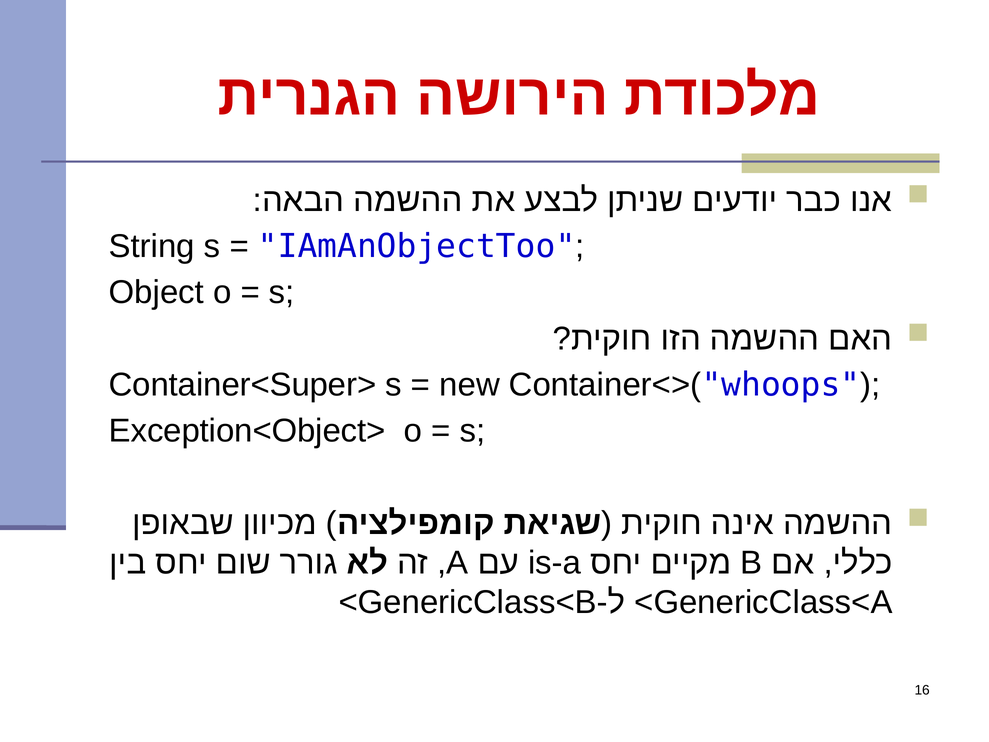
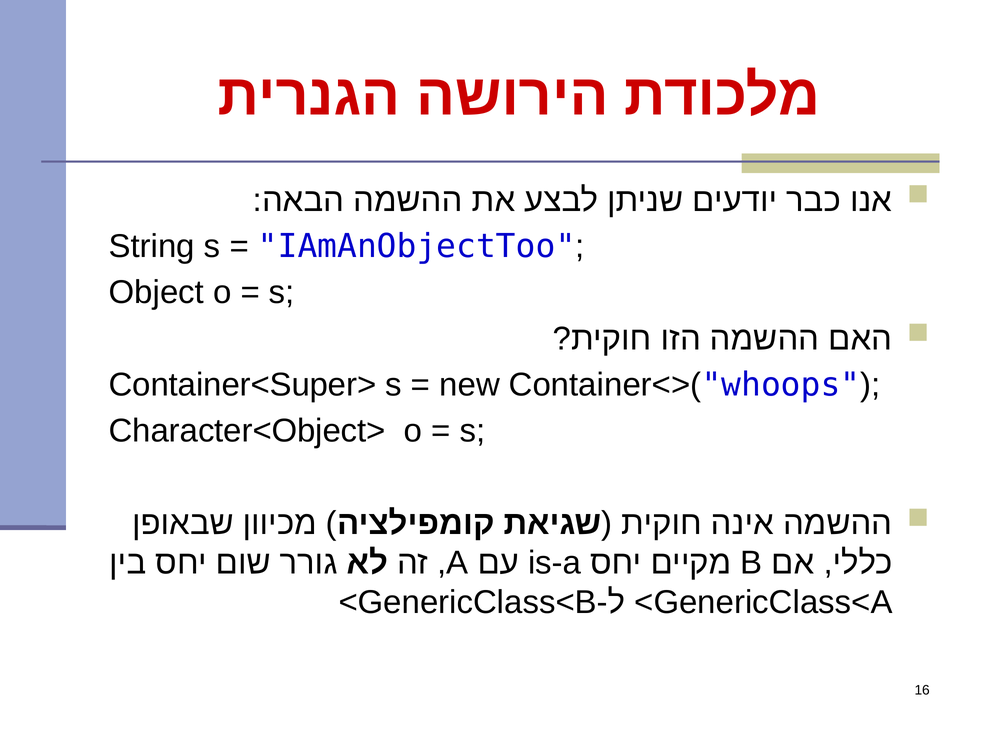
Exception<Object>: Exception<Object> -> Character<Object>
